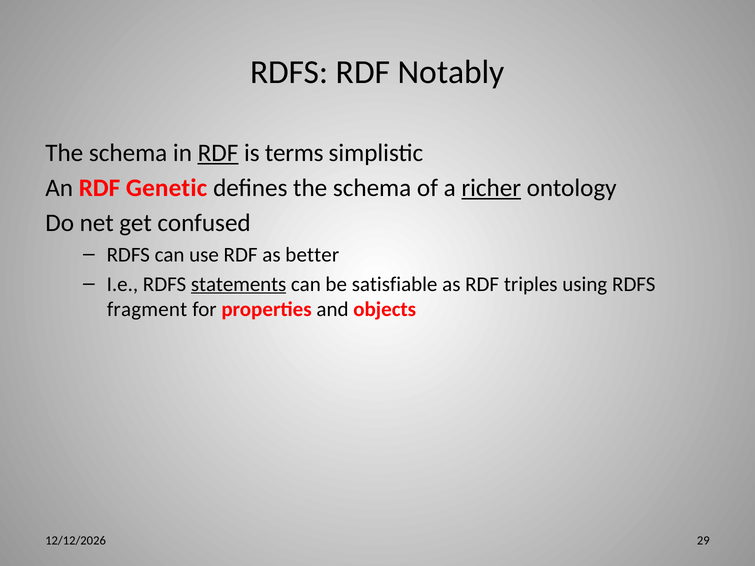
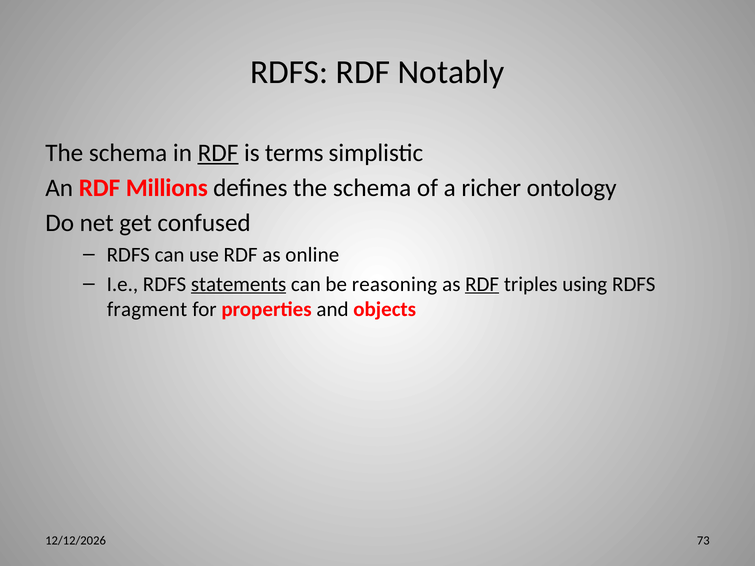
Genetic: Genetic -> Millions
richer underline: present -> none
better: better -> online
satisfiable: satisfiable -> reasoning
RDF at (482, 284) underline: none -> present
29: 29 -> 73
